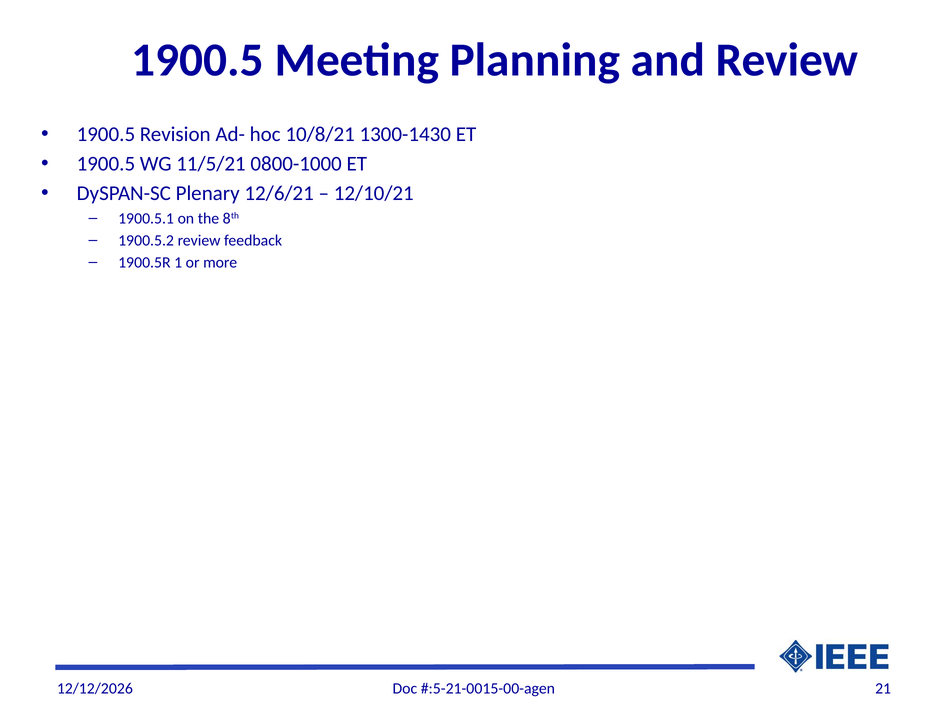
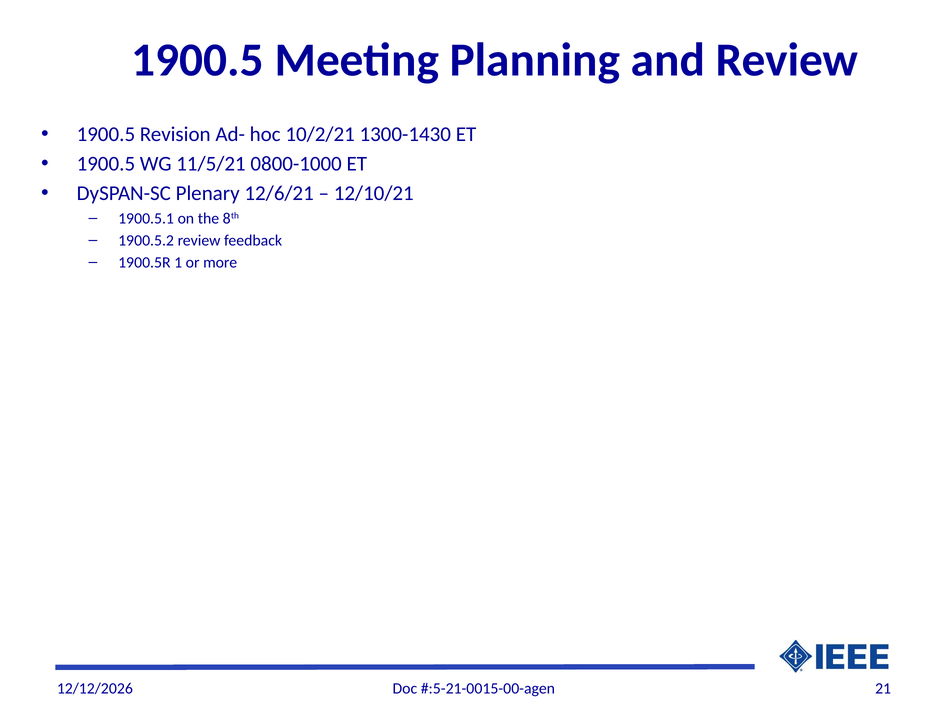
10/8/21: 10/8/21 -> 10/2/21
